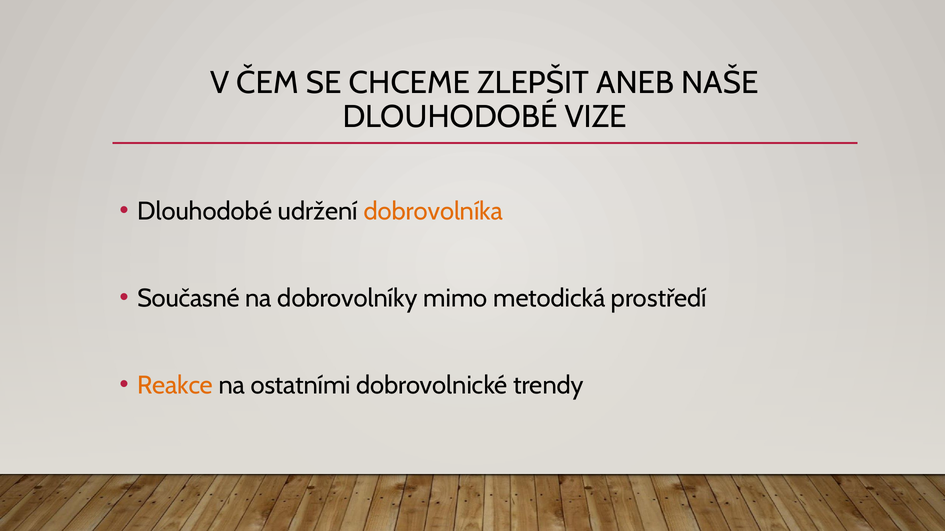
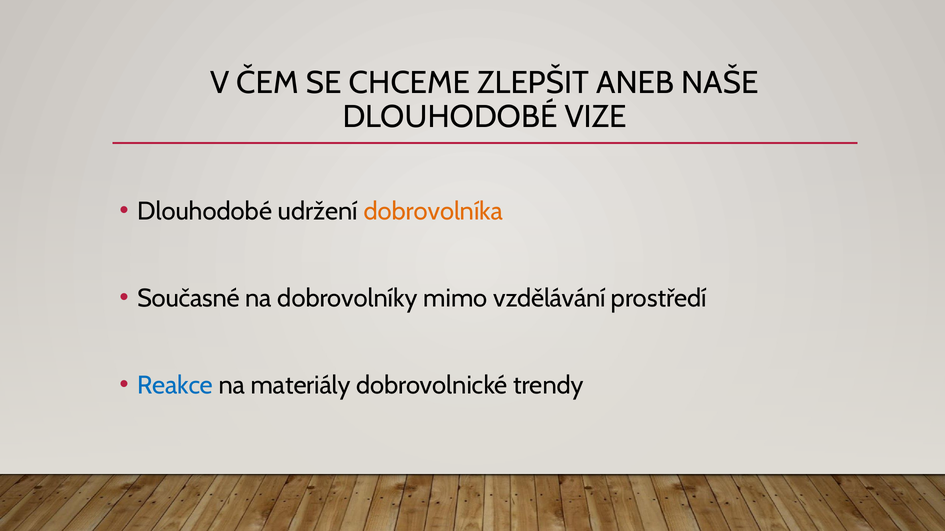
metodická: metodická -> vzdělávání
Reakce colour: orange -> blue
ostatními: ostatními -> materiály
